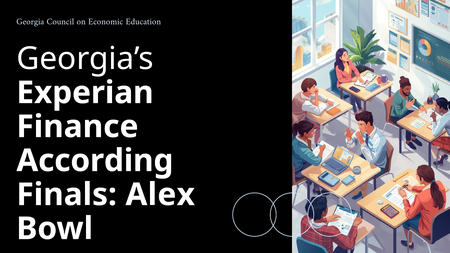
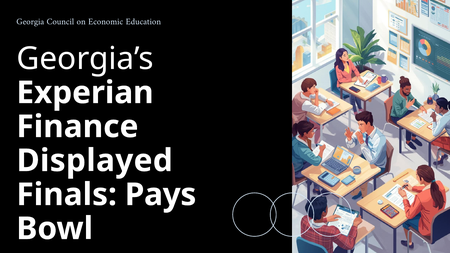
According: According -> Displayed
Alex: Alex -> Pays
